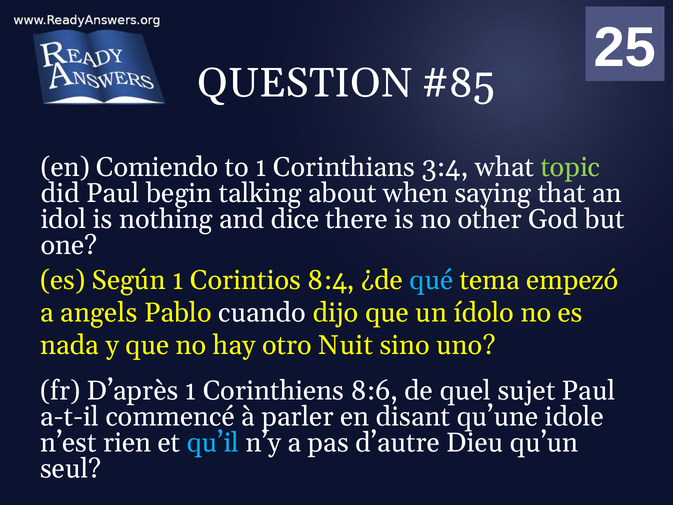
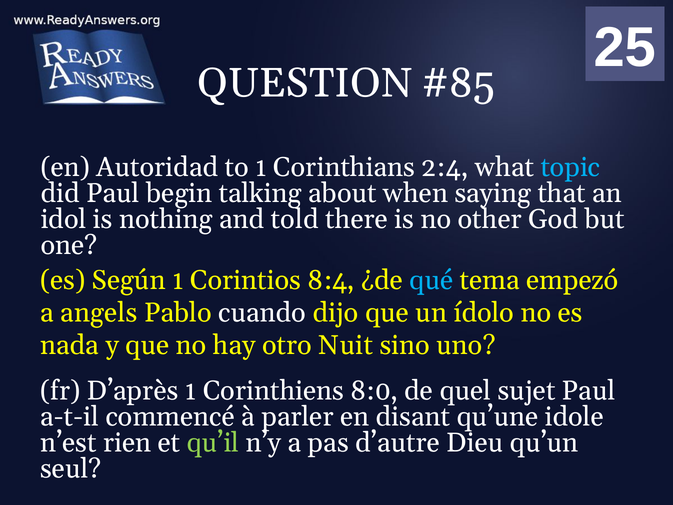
Comiendo: Comiendo -> Autoridad
3:4: 3:4 -> 2:4
topic colour: light green -> light blue
dice: dice -> told
8:6: 8:6 -> 8:0
qu’il colour: light blue -> light green
